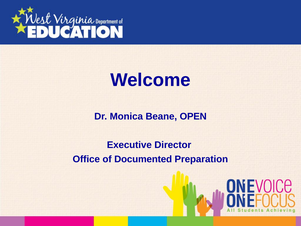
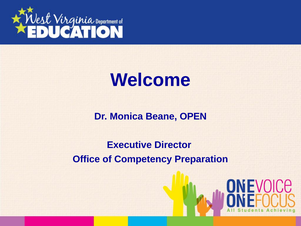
Documented: Documented -> Competency
